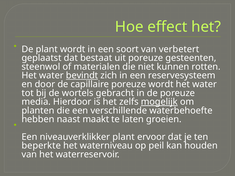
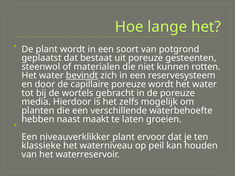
effect: effect -> lange
verbetert: verbetert -> potgrond
mogelijk underline: present -> none
beperkte: beperkte -> klassieke
